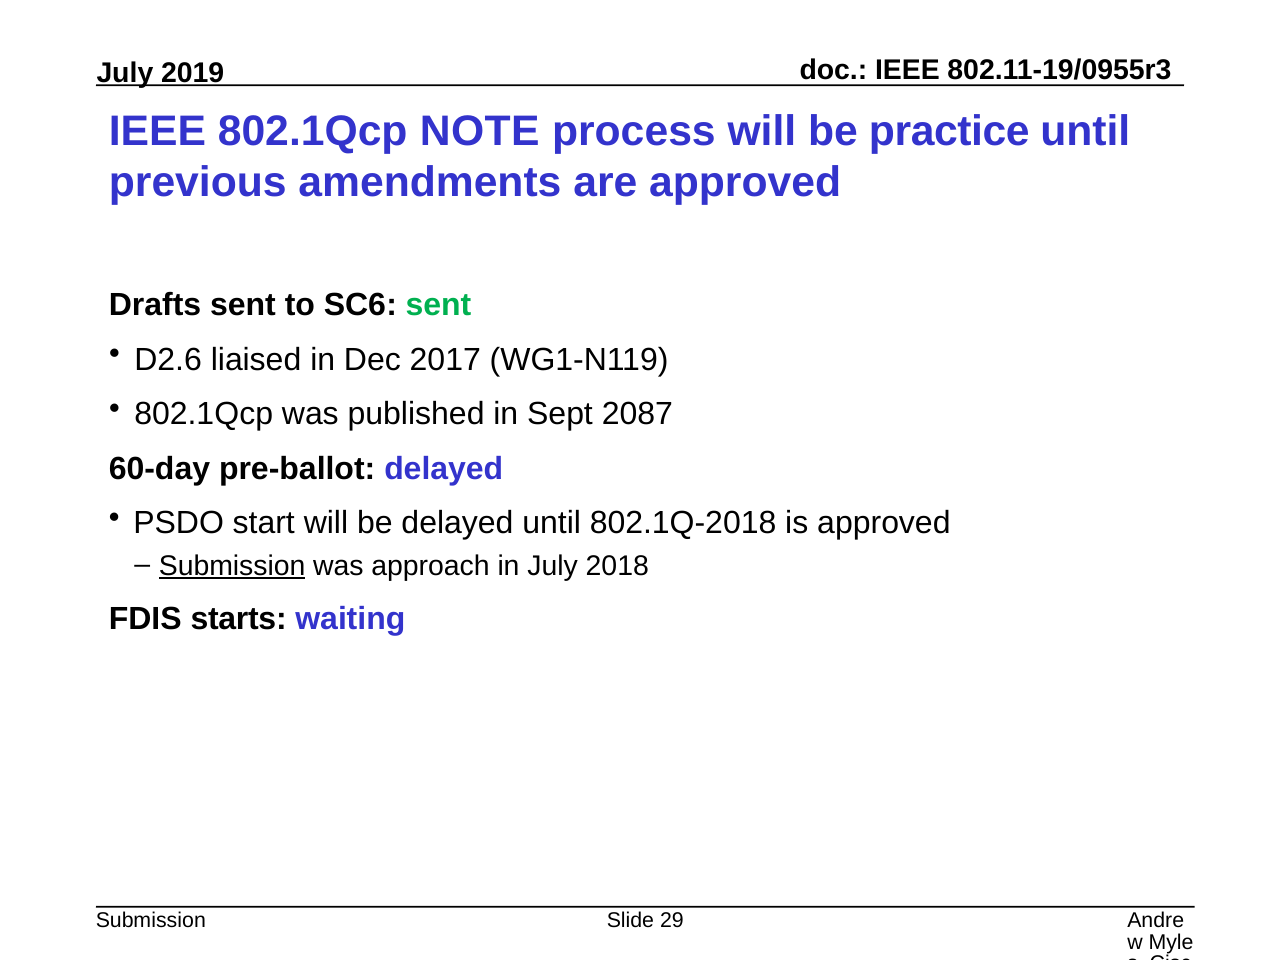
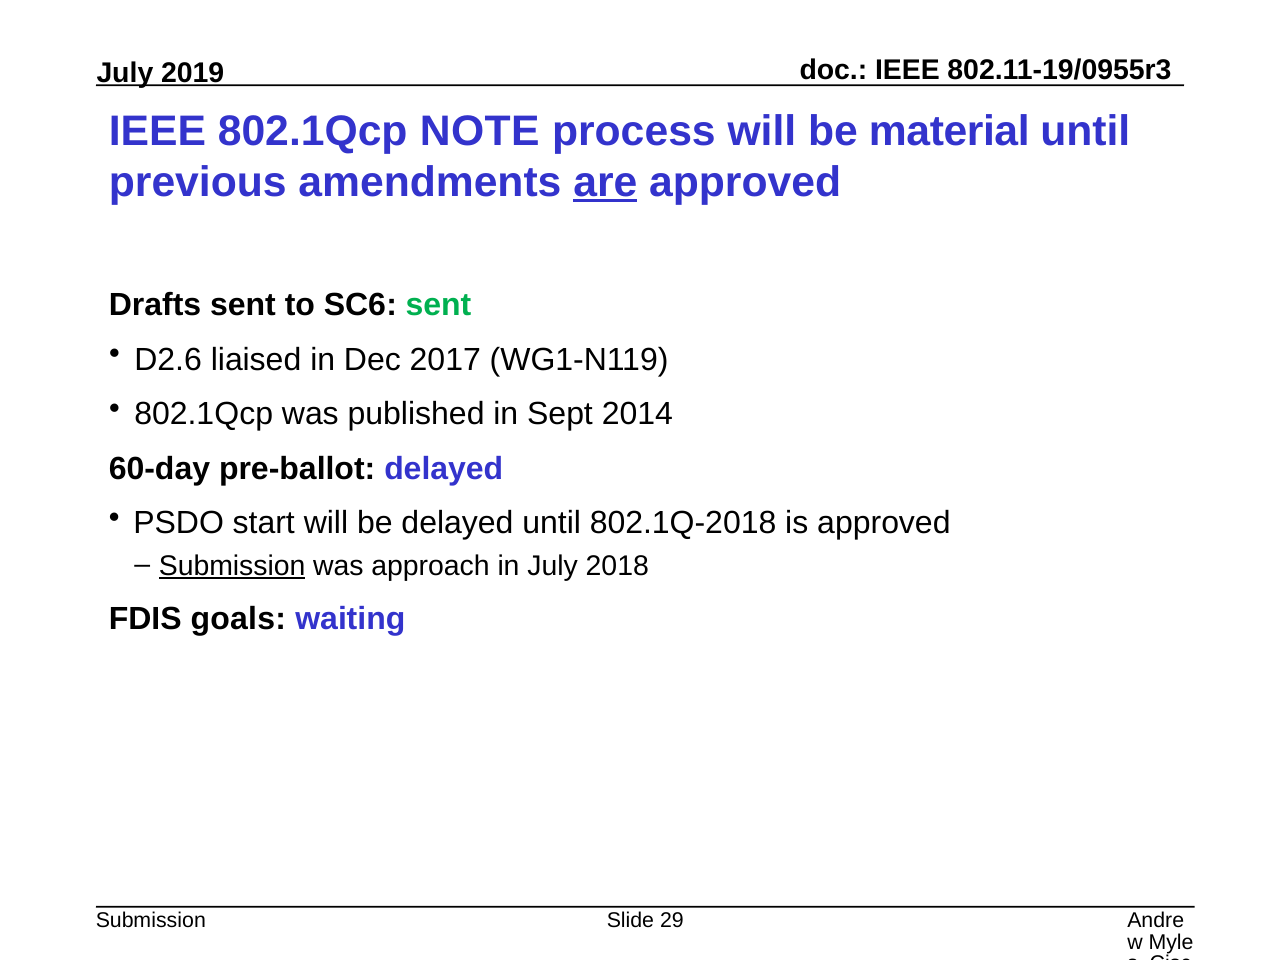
practice: practice -> material
are underline: none -> present
2087: 2087 -> 2014
starts: starts -> goals
